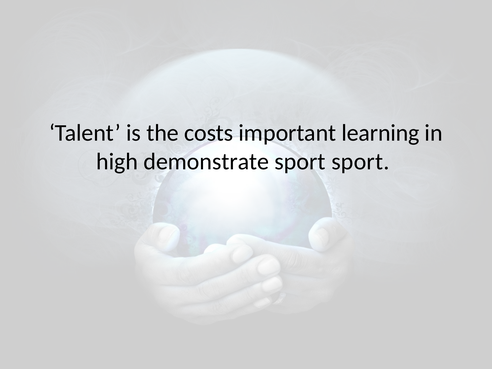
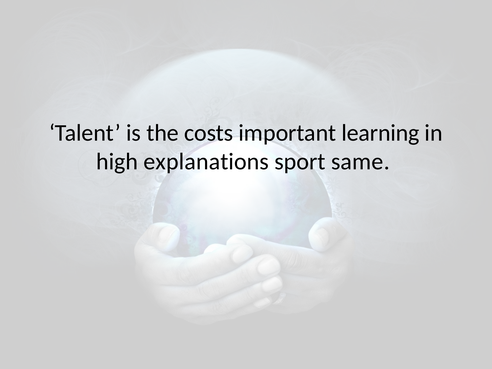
demonstrate: demonstrate -> explanations
sport sport: sport -> same
